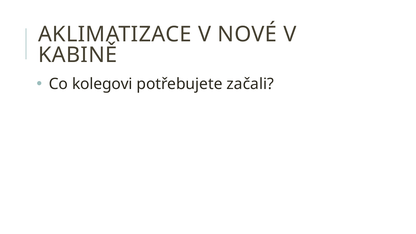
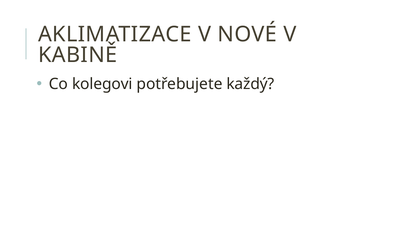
začali: začali -> každý
